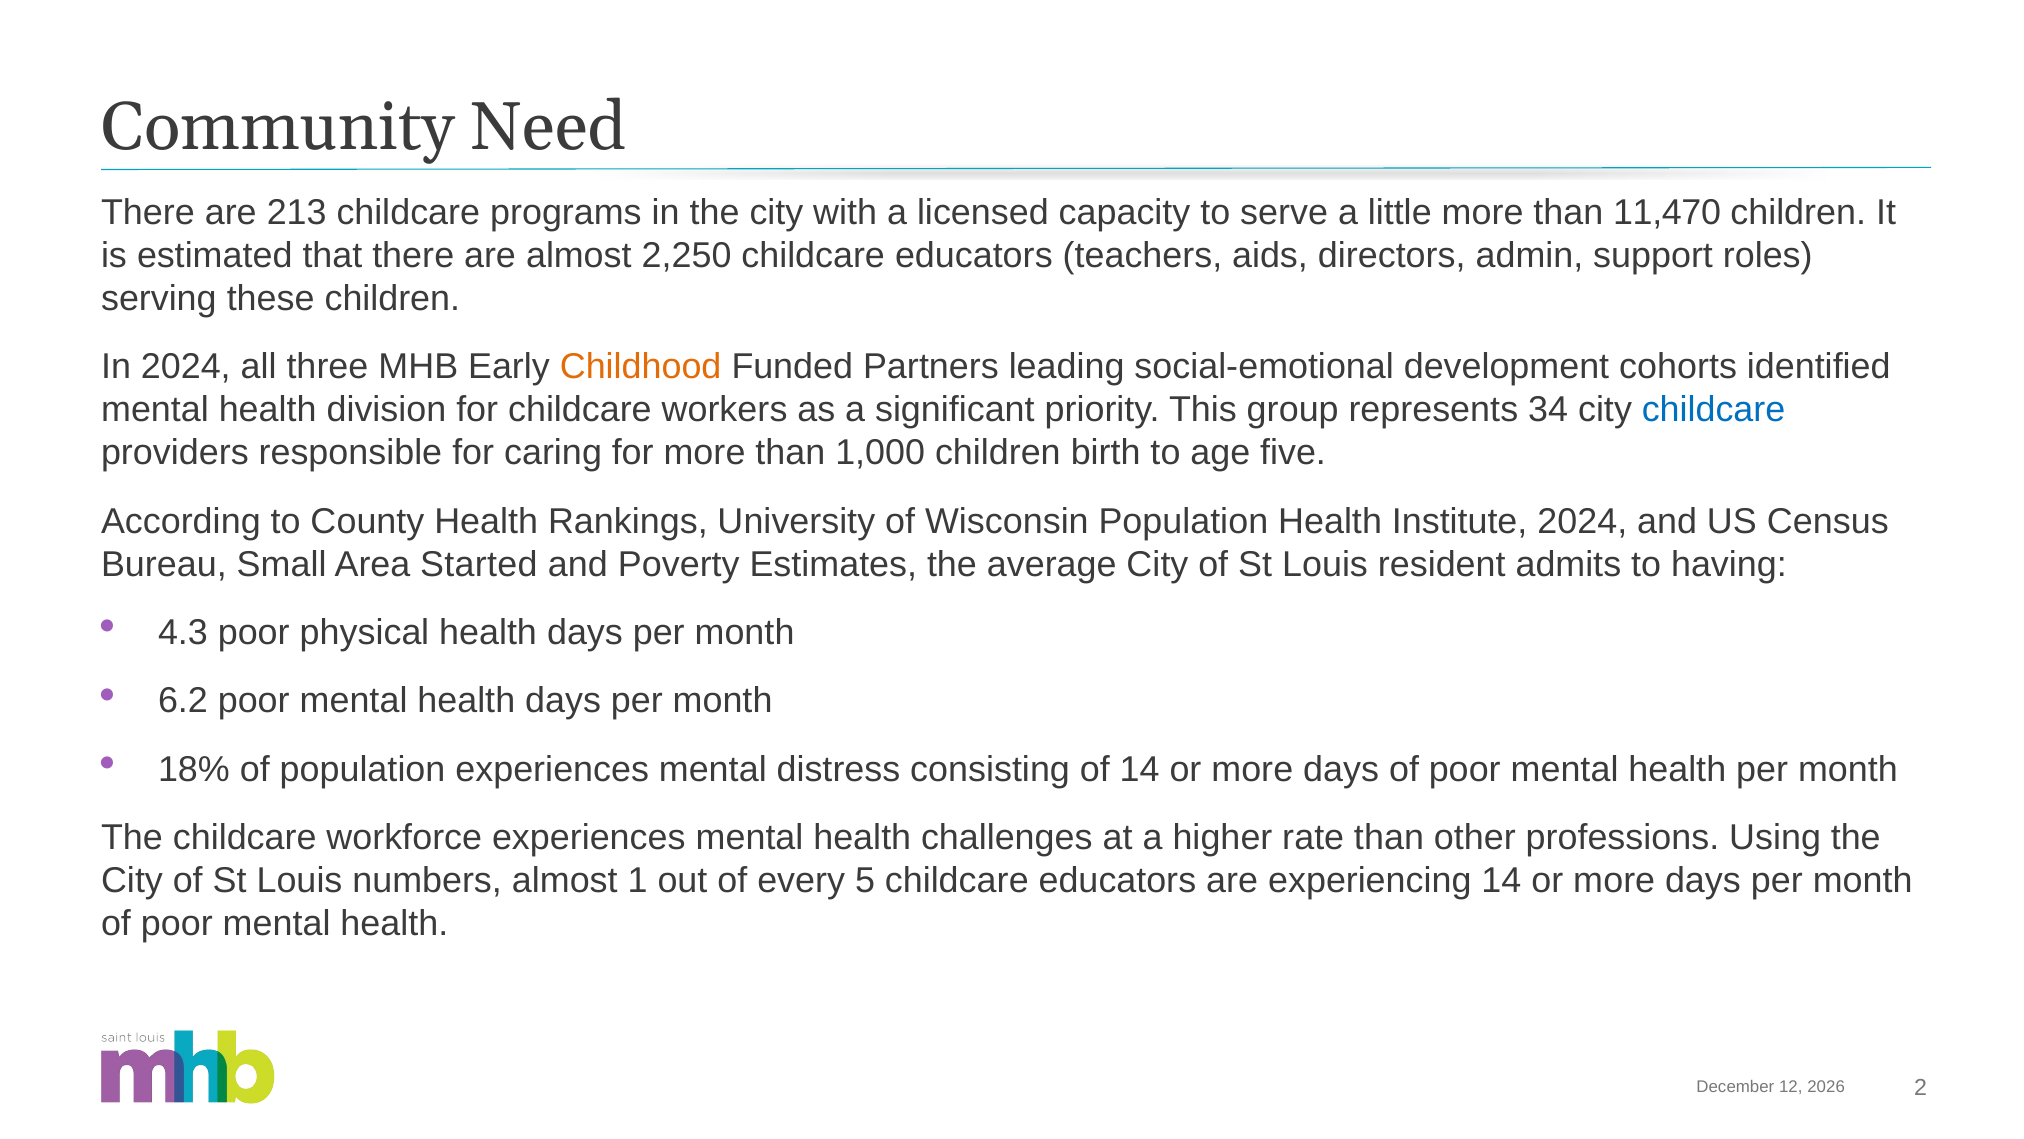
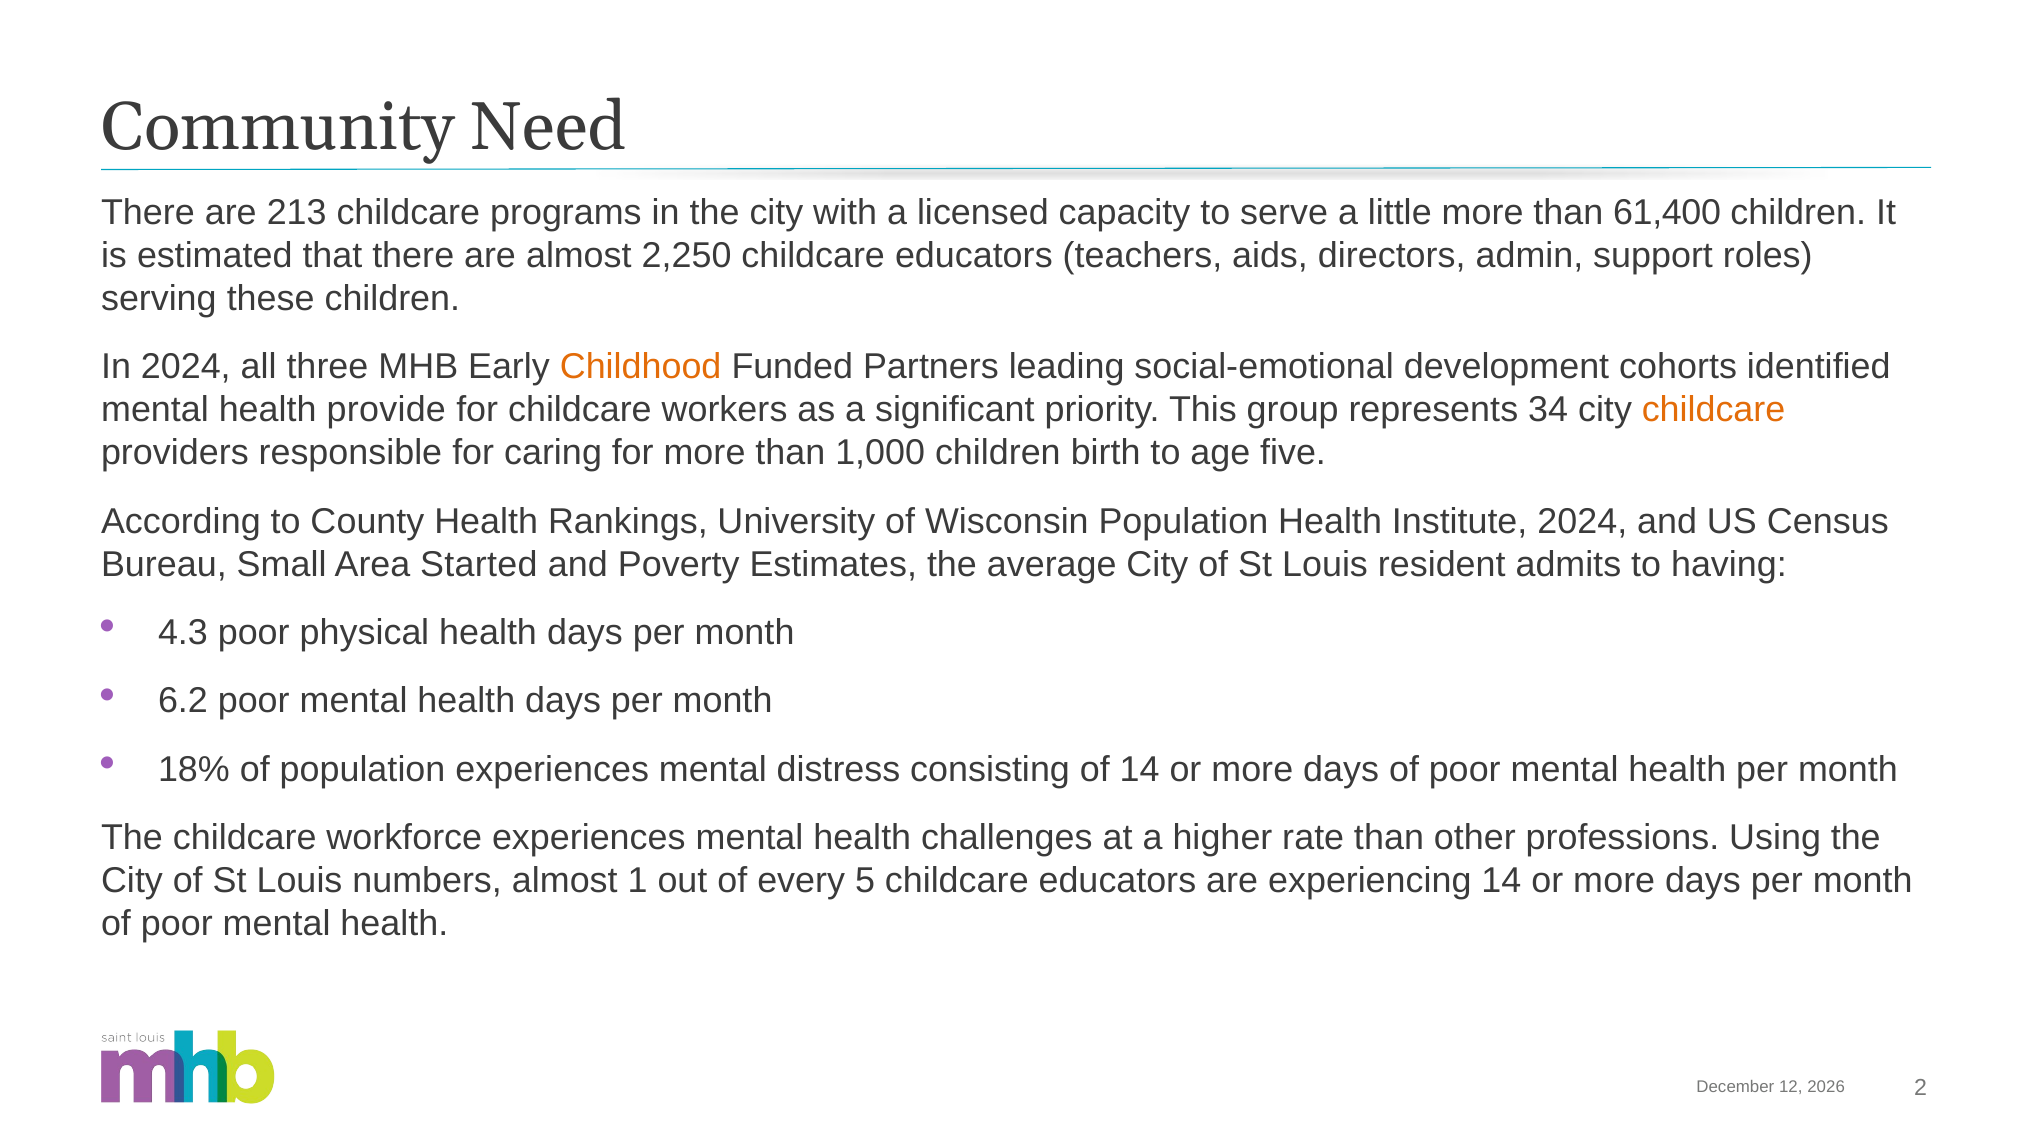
11,470: 11,470 -> 61,400
division: division -> provide
childcare at (1714, 410) colour: blue -> orange
